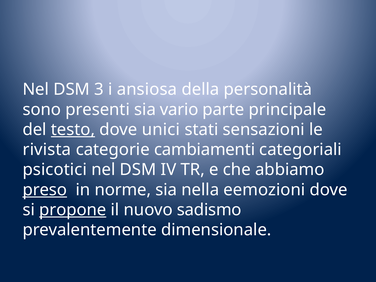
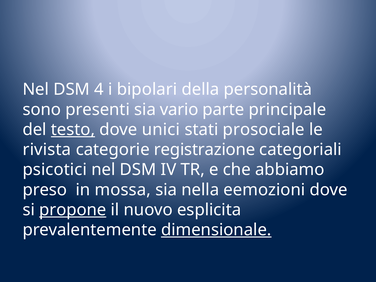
3: 3 -> 4
ansiosa: ansiosa -> bipolari
sensazioni: sensazioni -> prosociale
cambiamenti: cambiamenti -> registrazione
preso underline: present -> none
norme: norme -> mossa
sadismo: sadismo -> esplicita
dimensionale underline: none -> present
